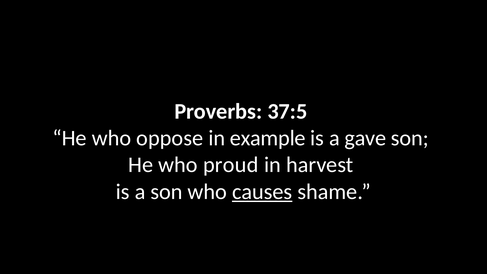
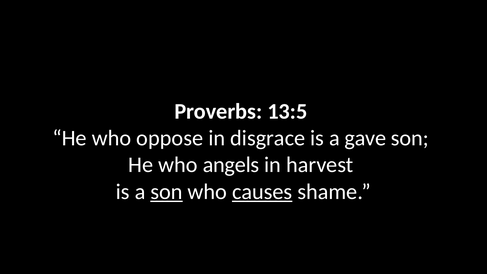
37:5: 37:5 -> 13:5
example: example -> disgrace
proud: proud -> angels
son at (167, 192) underline: none -> present
